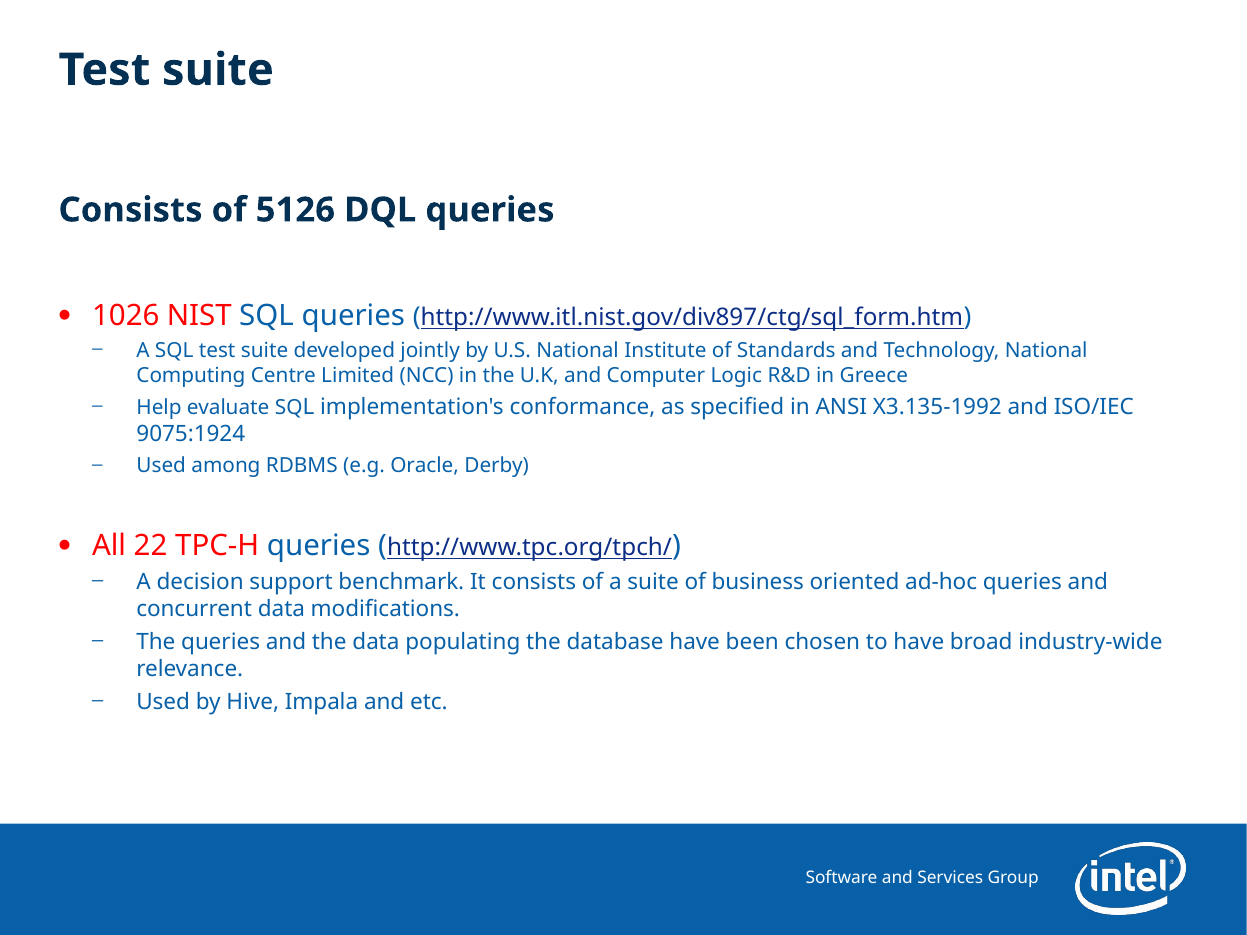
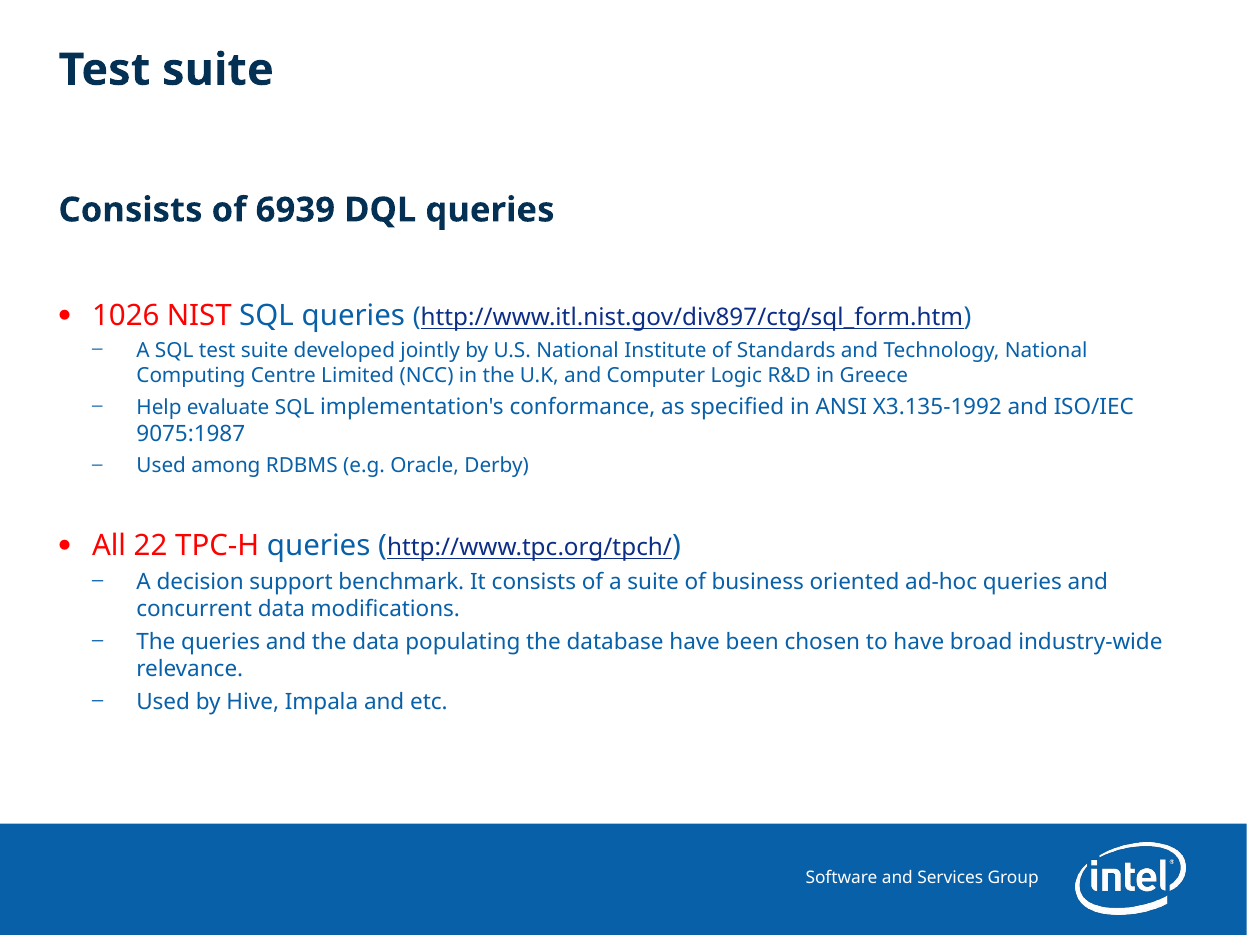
5126: 5126 -> 6939
9075:1924: 9075:1924 -> 9075:1987
